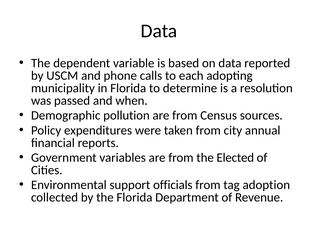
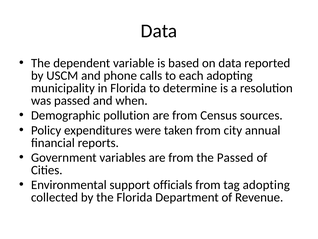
the Elected: Elected -> Passed
tag adoption: adoption -> adopting
